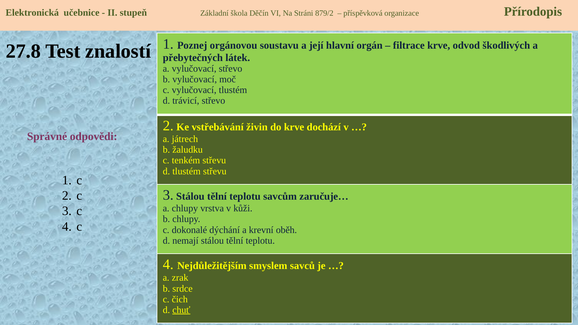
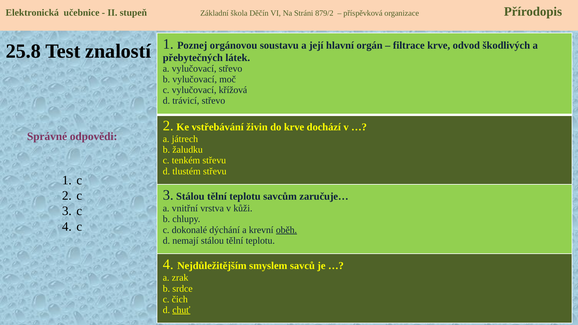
27.8: 27.8 -> 25.8
vylučovací tlustém: tlustém -> křížová
a chlupy: chlupy -> vnitřní
oběh underline: none -> present
